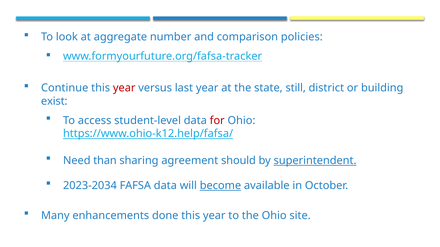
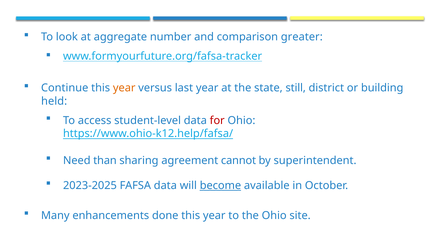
policies: policies -> greater
year at (124, 88) colour: red -> orange
exist: exist -> held
should: should -> cannot
superintendent underline: present -> none
2023-2034: 2023-2034 -> 2023-2025
